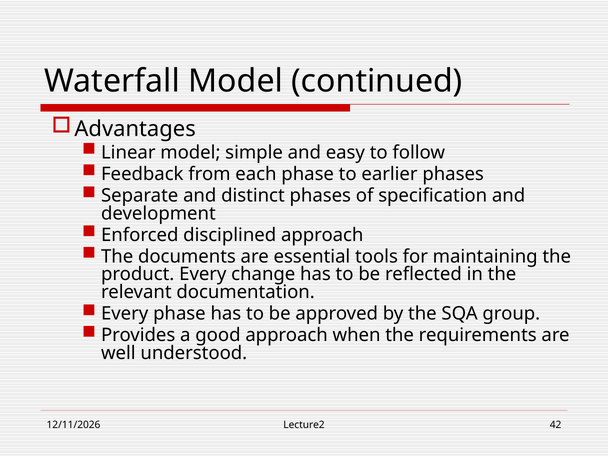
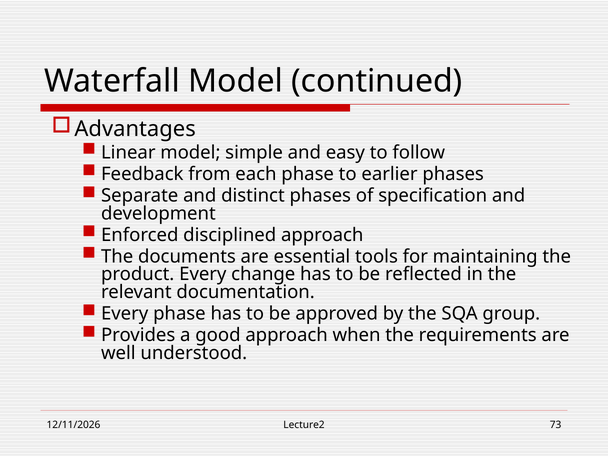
42: 42 -> 73
